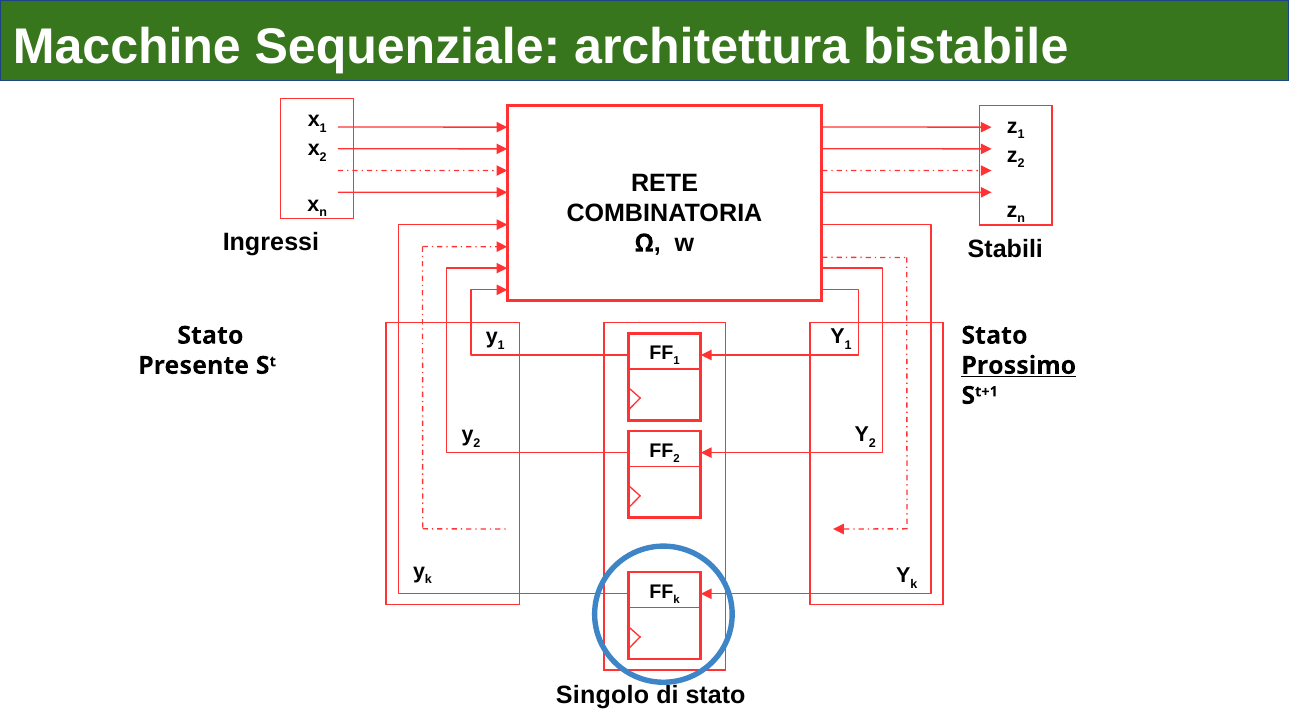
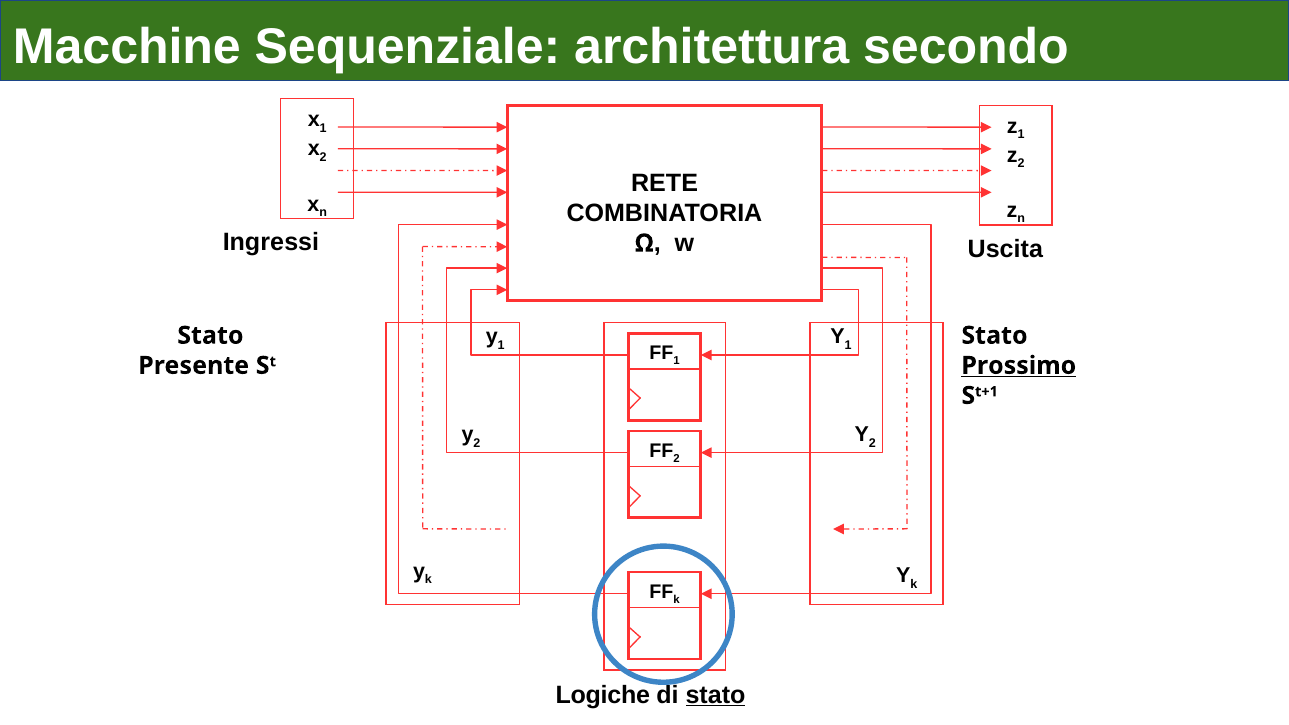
bistabile: bistabile -> secondo
Stabili: Stabili -> Uscita
Singolo: Singolo -> Logiche
stato at (715, 695) underline: none -> present
